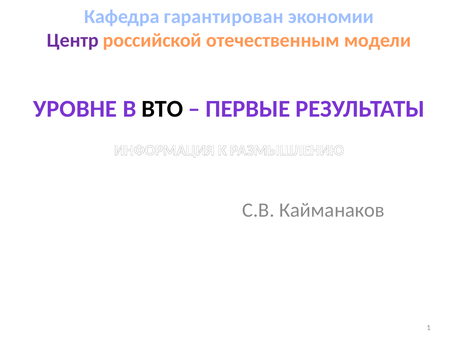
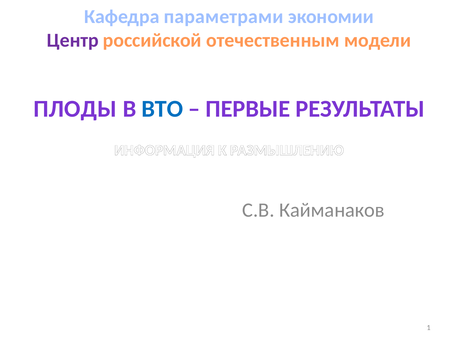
гарантирован: гарантирован -> параметрами
УРОВНЕ: УРОВНЕ -> ПЛОДЫ
ВТО colour: black -> blue
